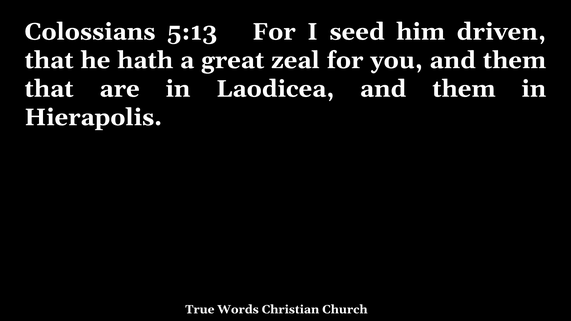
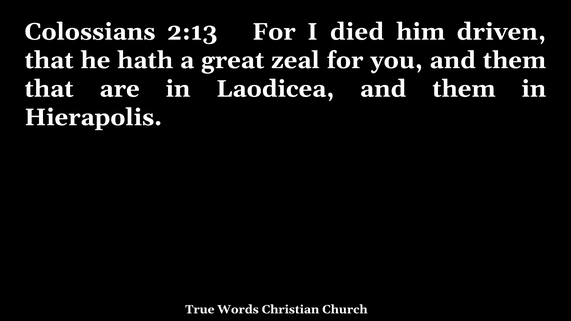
5:13: 5:13 -> 2:13
seed: seed -> died
